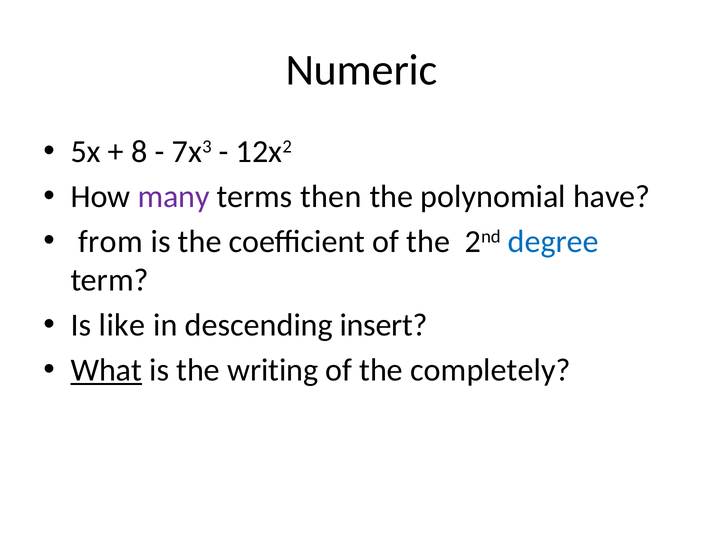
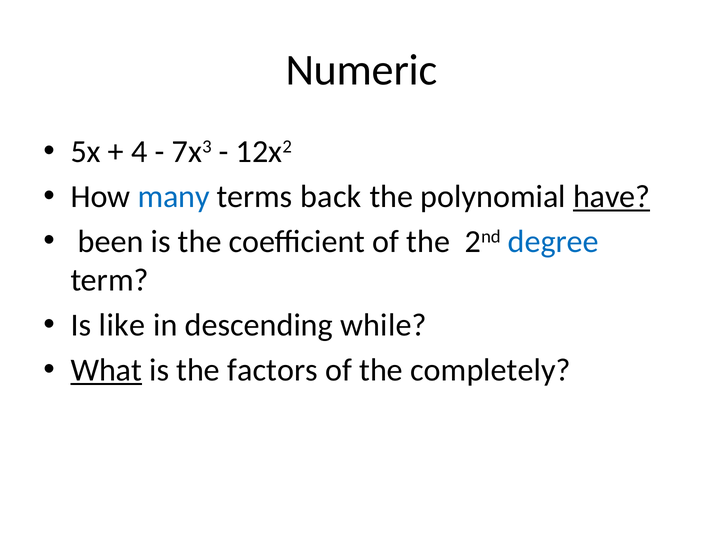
8: 8 -> 4
many colour: purple -> blue
then: then -> back
have underline: none -> present
from: from -> been
insert: insert -> while
writing: writing -> factors
